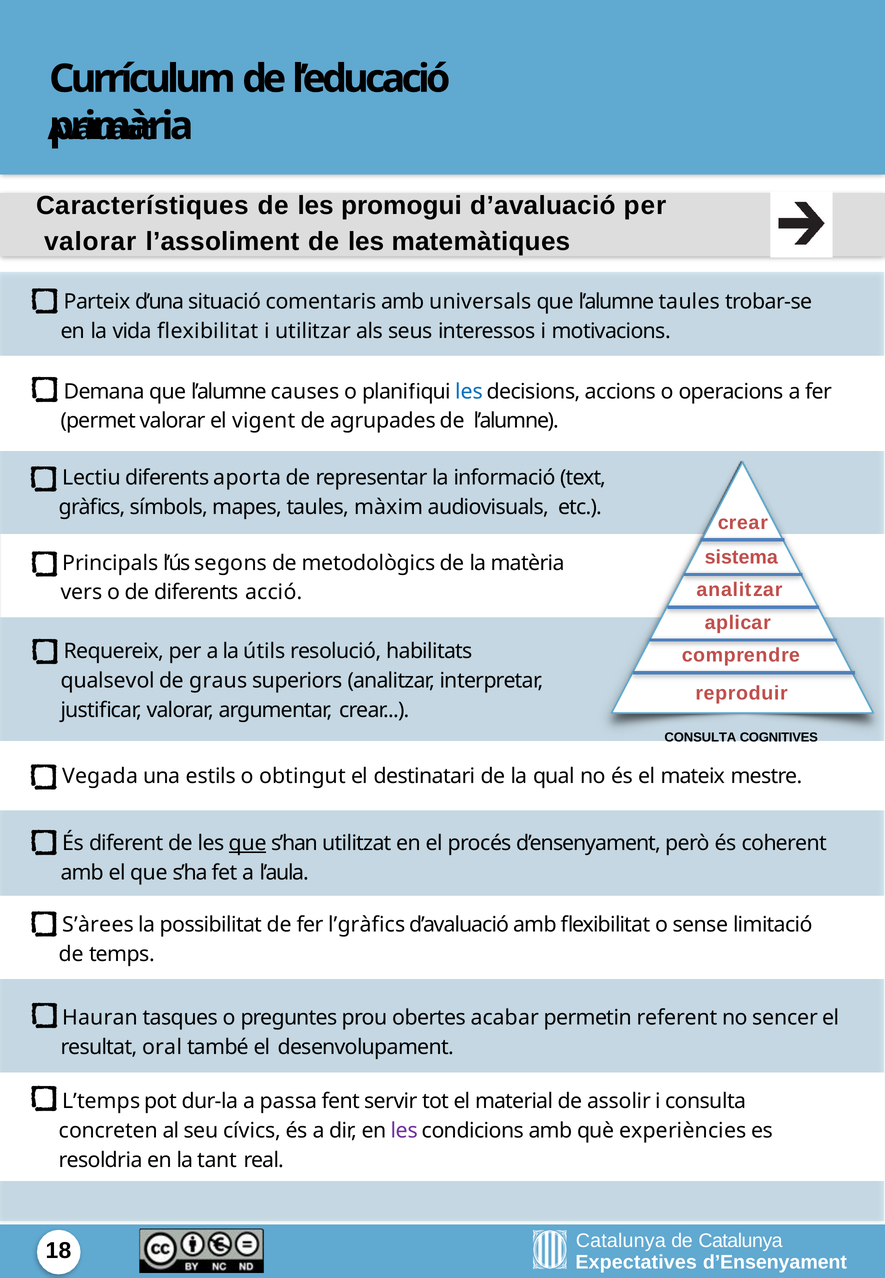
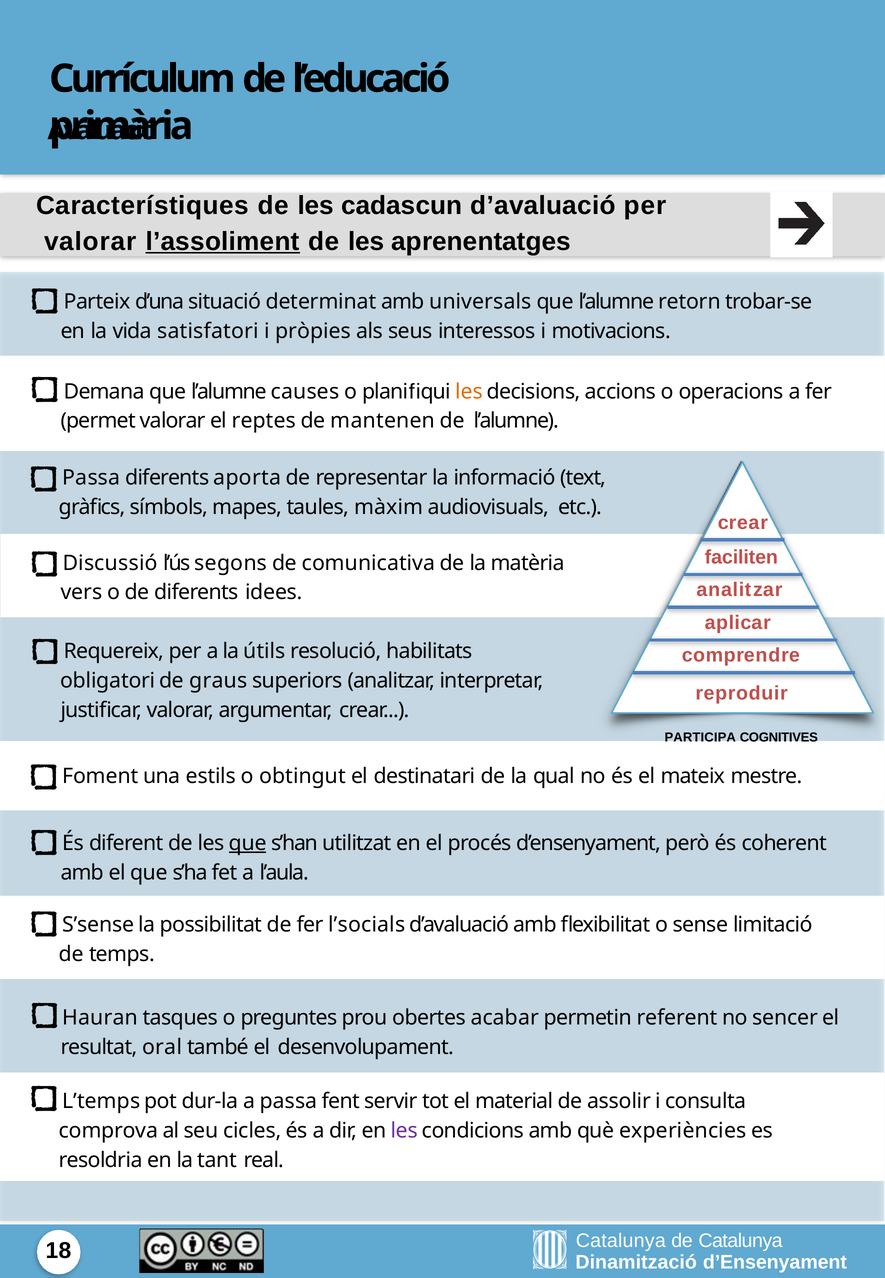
promogui: promogui -> cadascun
l’assoliment underline: none -> present
matemàtiques: matemàtiques -> aprenentatges
comentaris: comentaris -> determinat
l’alumne taules: taules -> retorn
vida flexibilitat: flexibilitat -> satisfatori
utilitzar: utilitzar -> pròpies
les at (469, 392) colour: blue -> orange
vigent: vigent -> reptes
agrupades: agrupades -> mantenen
Lectiu at (92, 478): Lectiu -> Passa
sistema: sistema -> faciliten
Principals: Principals -> Discussió
metodològics: metodològics -> comunicativa
acció: acció -> idees
qualsevol: qualsevol -> obligatori
CONSULTA at (700, 737): CONSULTA -> PARTICIPA
Vegada: Vegada -> Foment
S’àrees: S’àrees -> S’sense
l’gràfics: l’gràfics -> l’socials
concreten: concreten -> comprova
cívics: cívics -> cicles
Expectatives: Expectatives -> Dinamització
